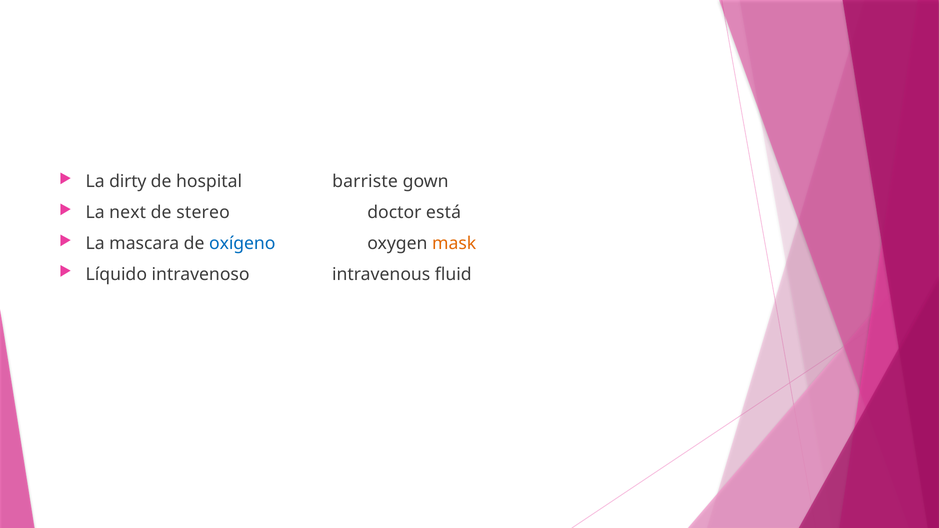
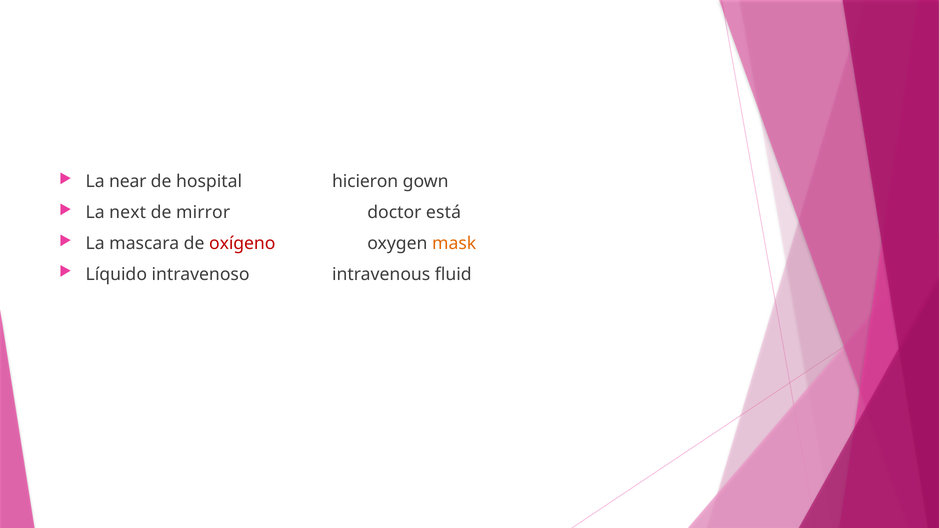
dirty: dirty -> near
barriste: barriste -> hicieron
stereo: stereo -> mirror
oxígeno colour: blue -> red
